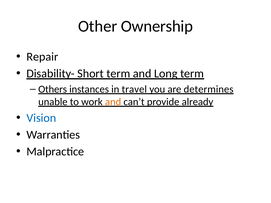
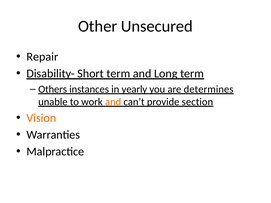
Ownership: Ownership -> Unsecured
travel: travel -> yearly
already: already -> section
Vision colour: blue -> orange
